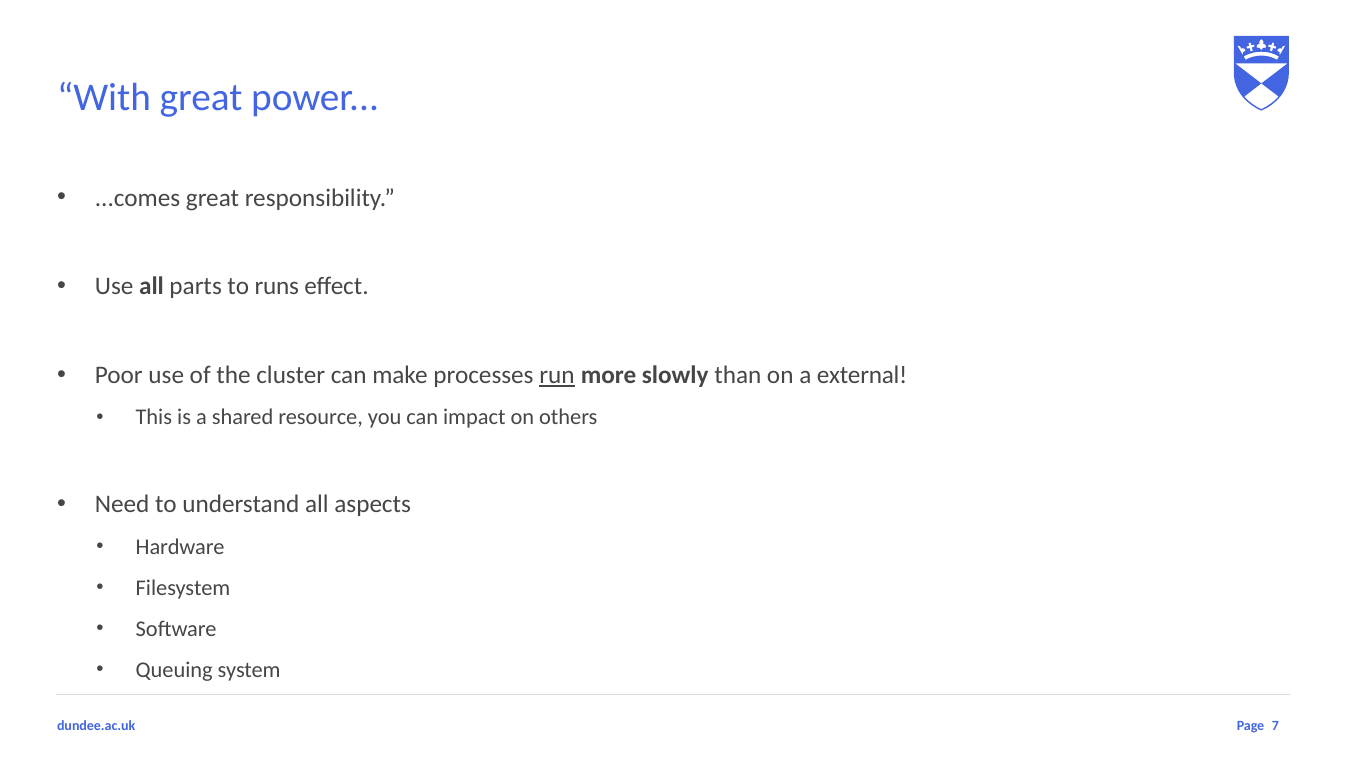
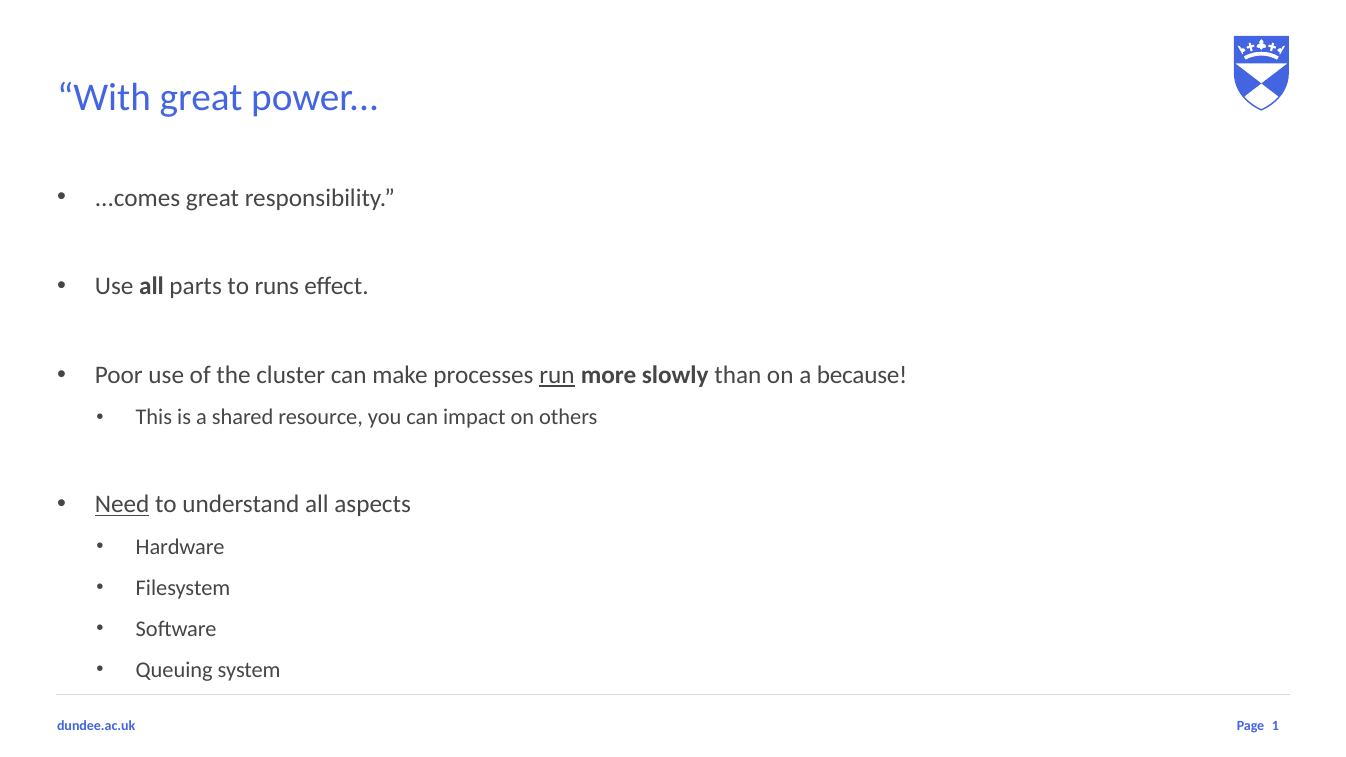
external: external -> because
Need underline: none -> present
7: 7 -> 1
